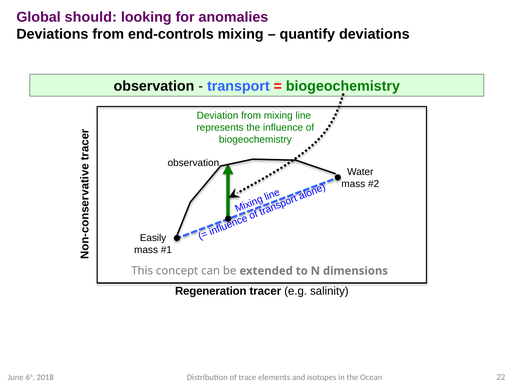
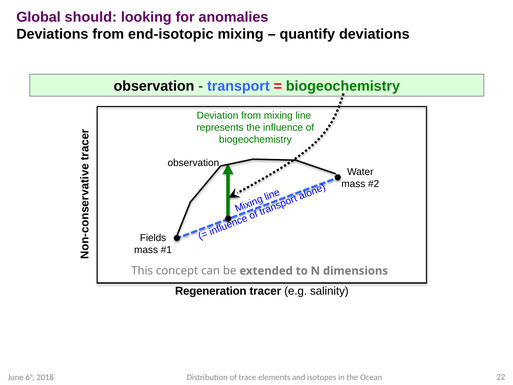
end-controls: end-controls -> end-isotopic
Easily: Easily -> Fields
